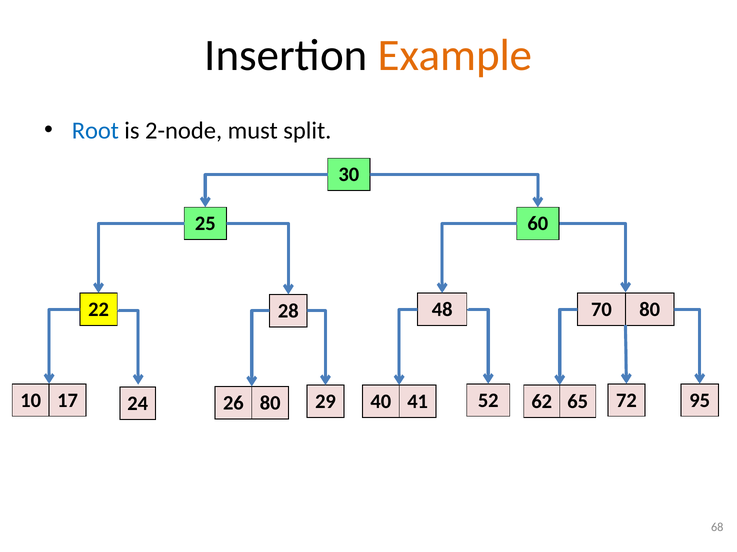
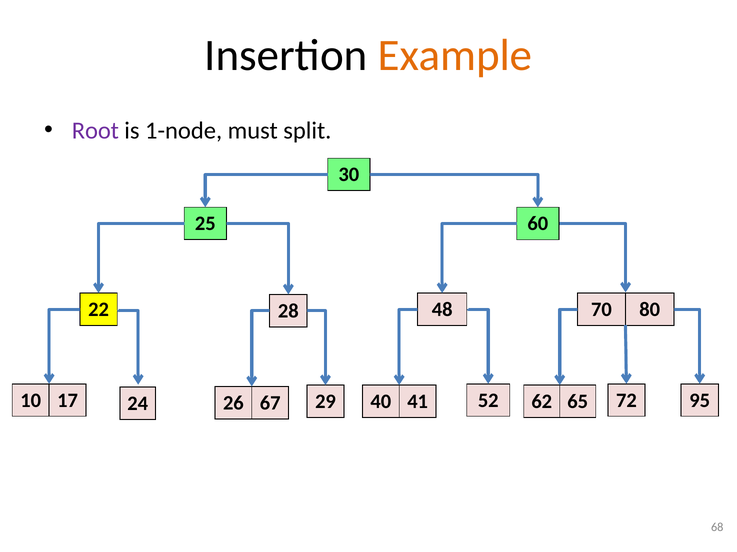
Root colour: blue -> purple
2-node: 2-node -> 1-node
26 80: 80 -> 67
